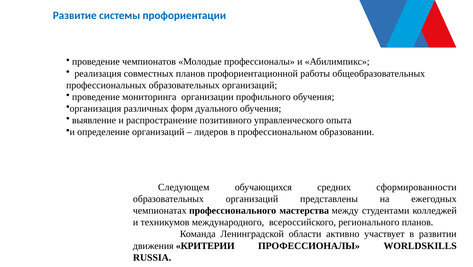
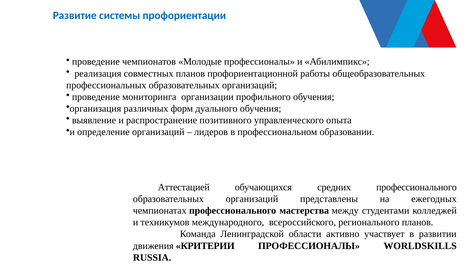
Следующем: Следующем -> Аттестацией
средних сформированности: сформированности -> профессионального
